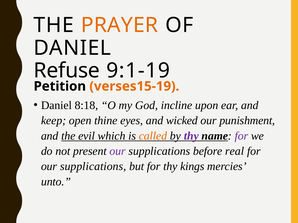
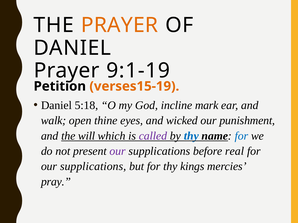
Refuse at (67, 71): Refuse -> Prayer
8:18: 8:18 -> 5:18
upon: upon -> mark
keep: keep -> walk
evil: evil -> will
called colour: orange -> purple
thy at (191, 136) colour: purple -> blue
for at (241, 136) colour: purple -> blue
unto: unto -> pray
